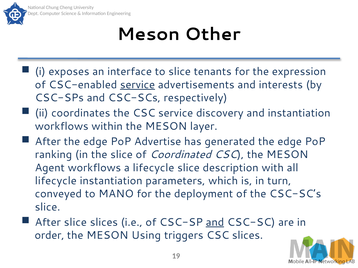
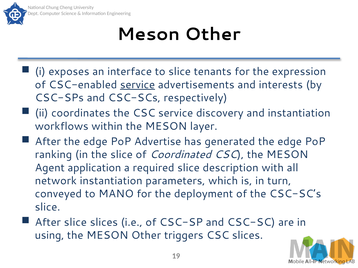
Agent workflows: workflows -> application
a lifecycle: lifecycle -> required
lifecycle at (56, 181): lifecycle -> network
and at (215, 223) underline: present -> none
order: order -> using
the MESON Using: Using -> Other
